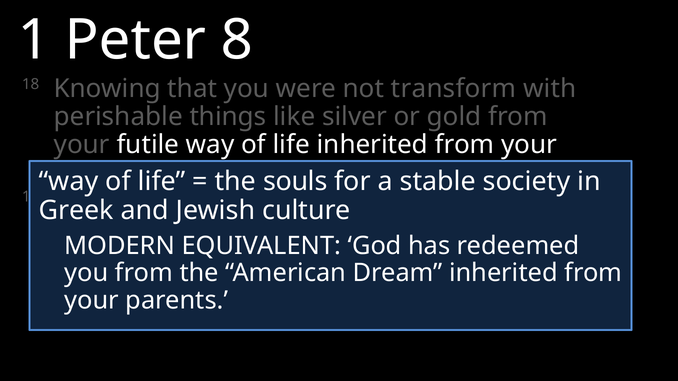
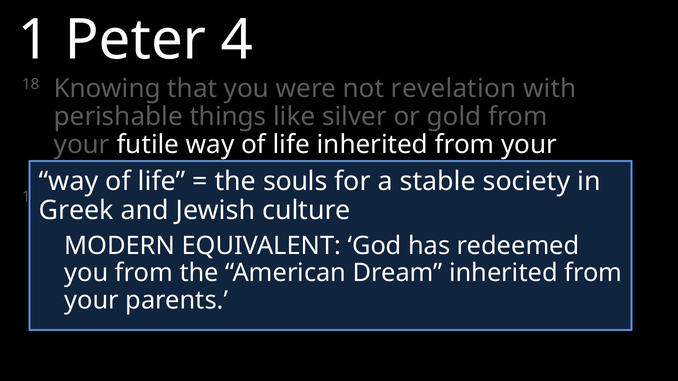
8: 8 -> 4
transform: transform -> revelation
